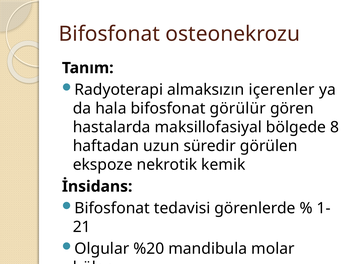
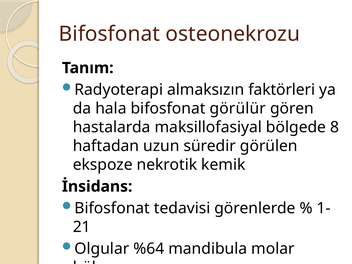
içerenler: içerenler -> faktörleri
%20: %20 -> %64
